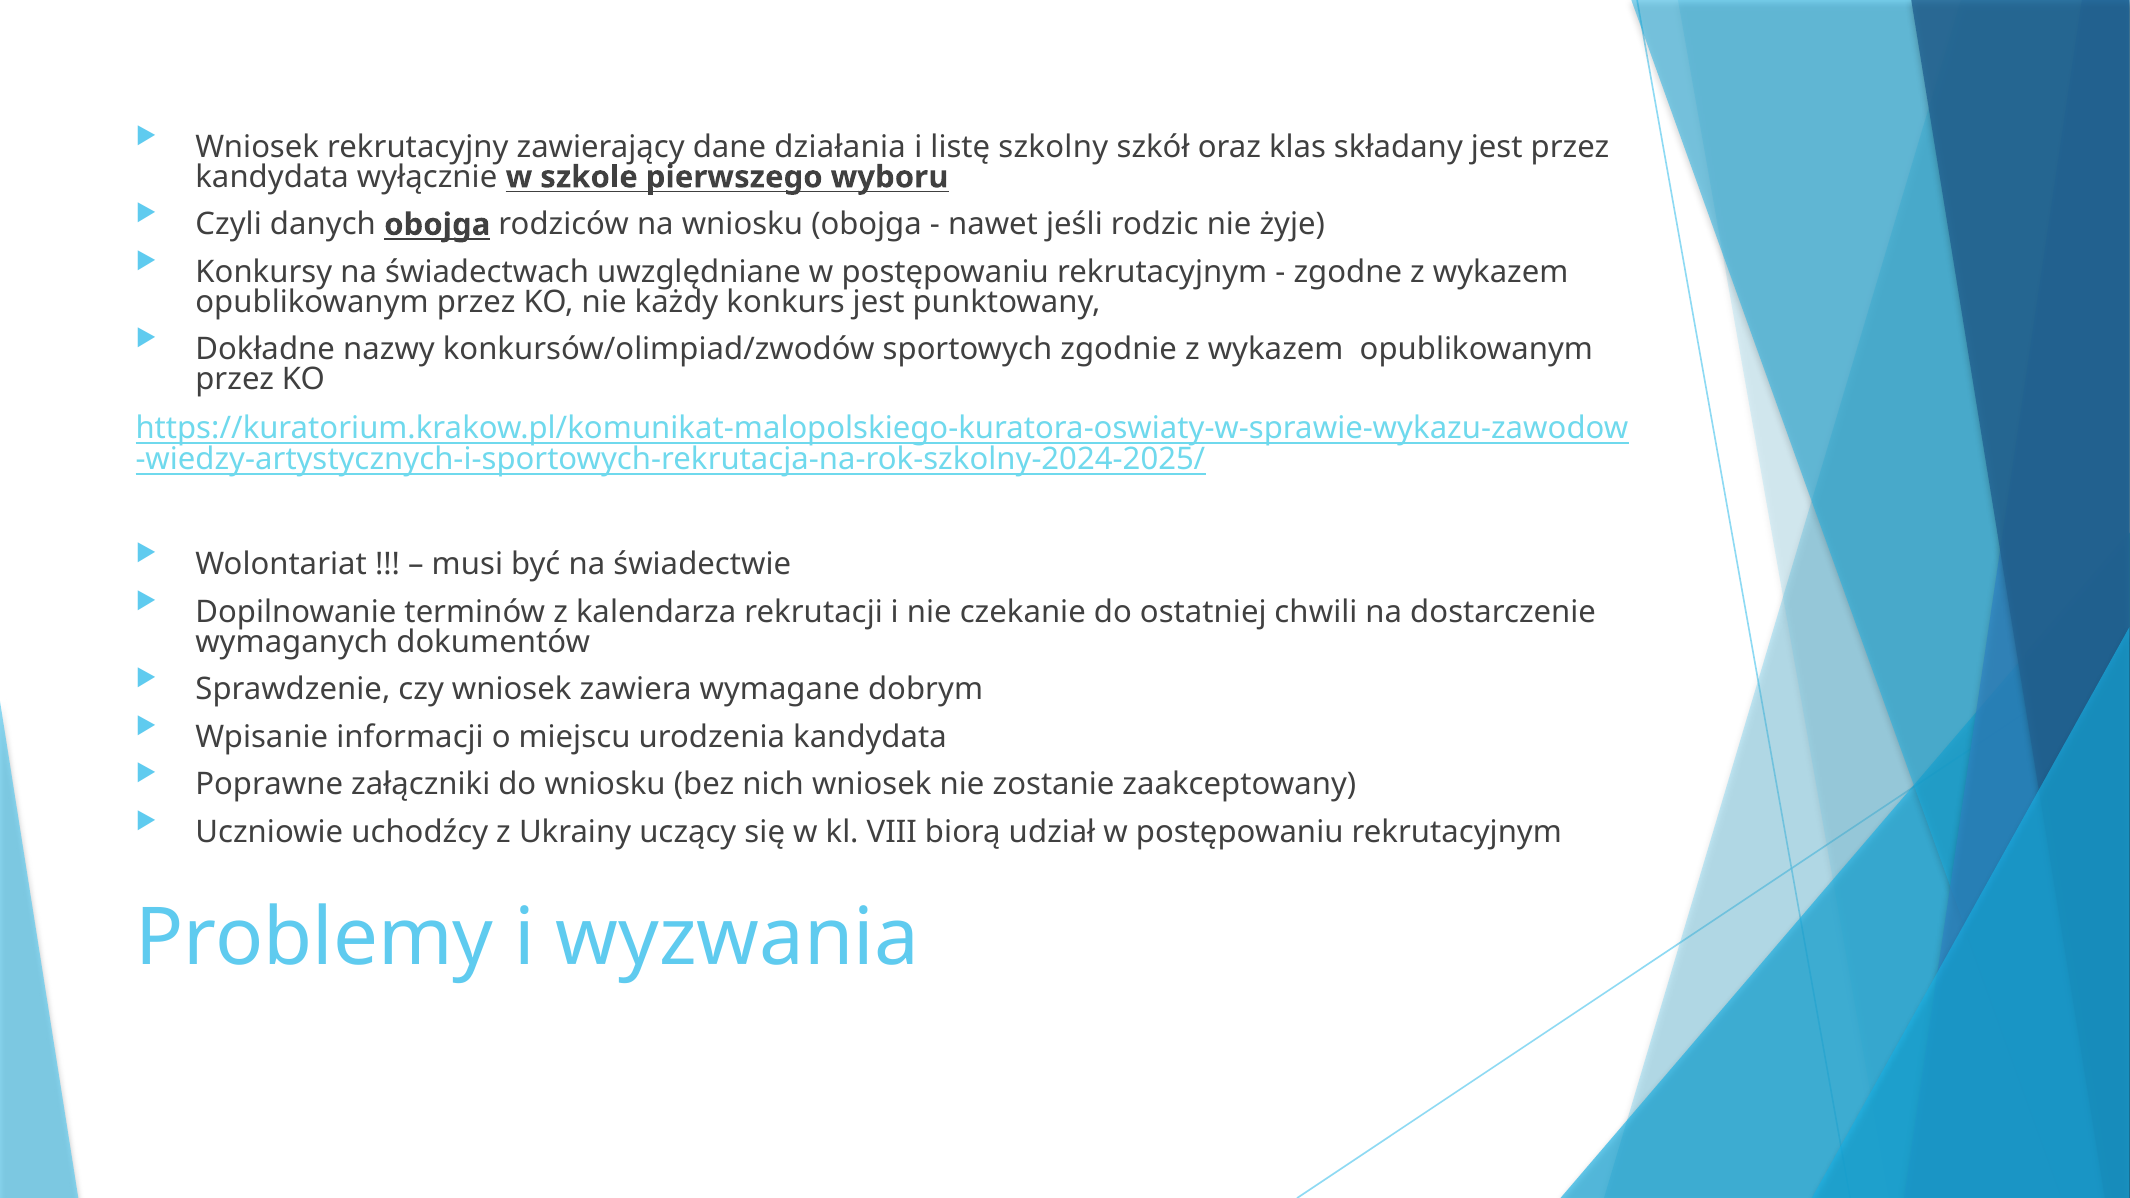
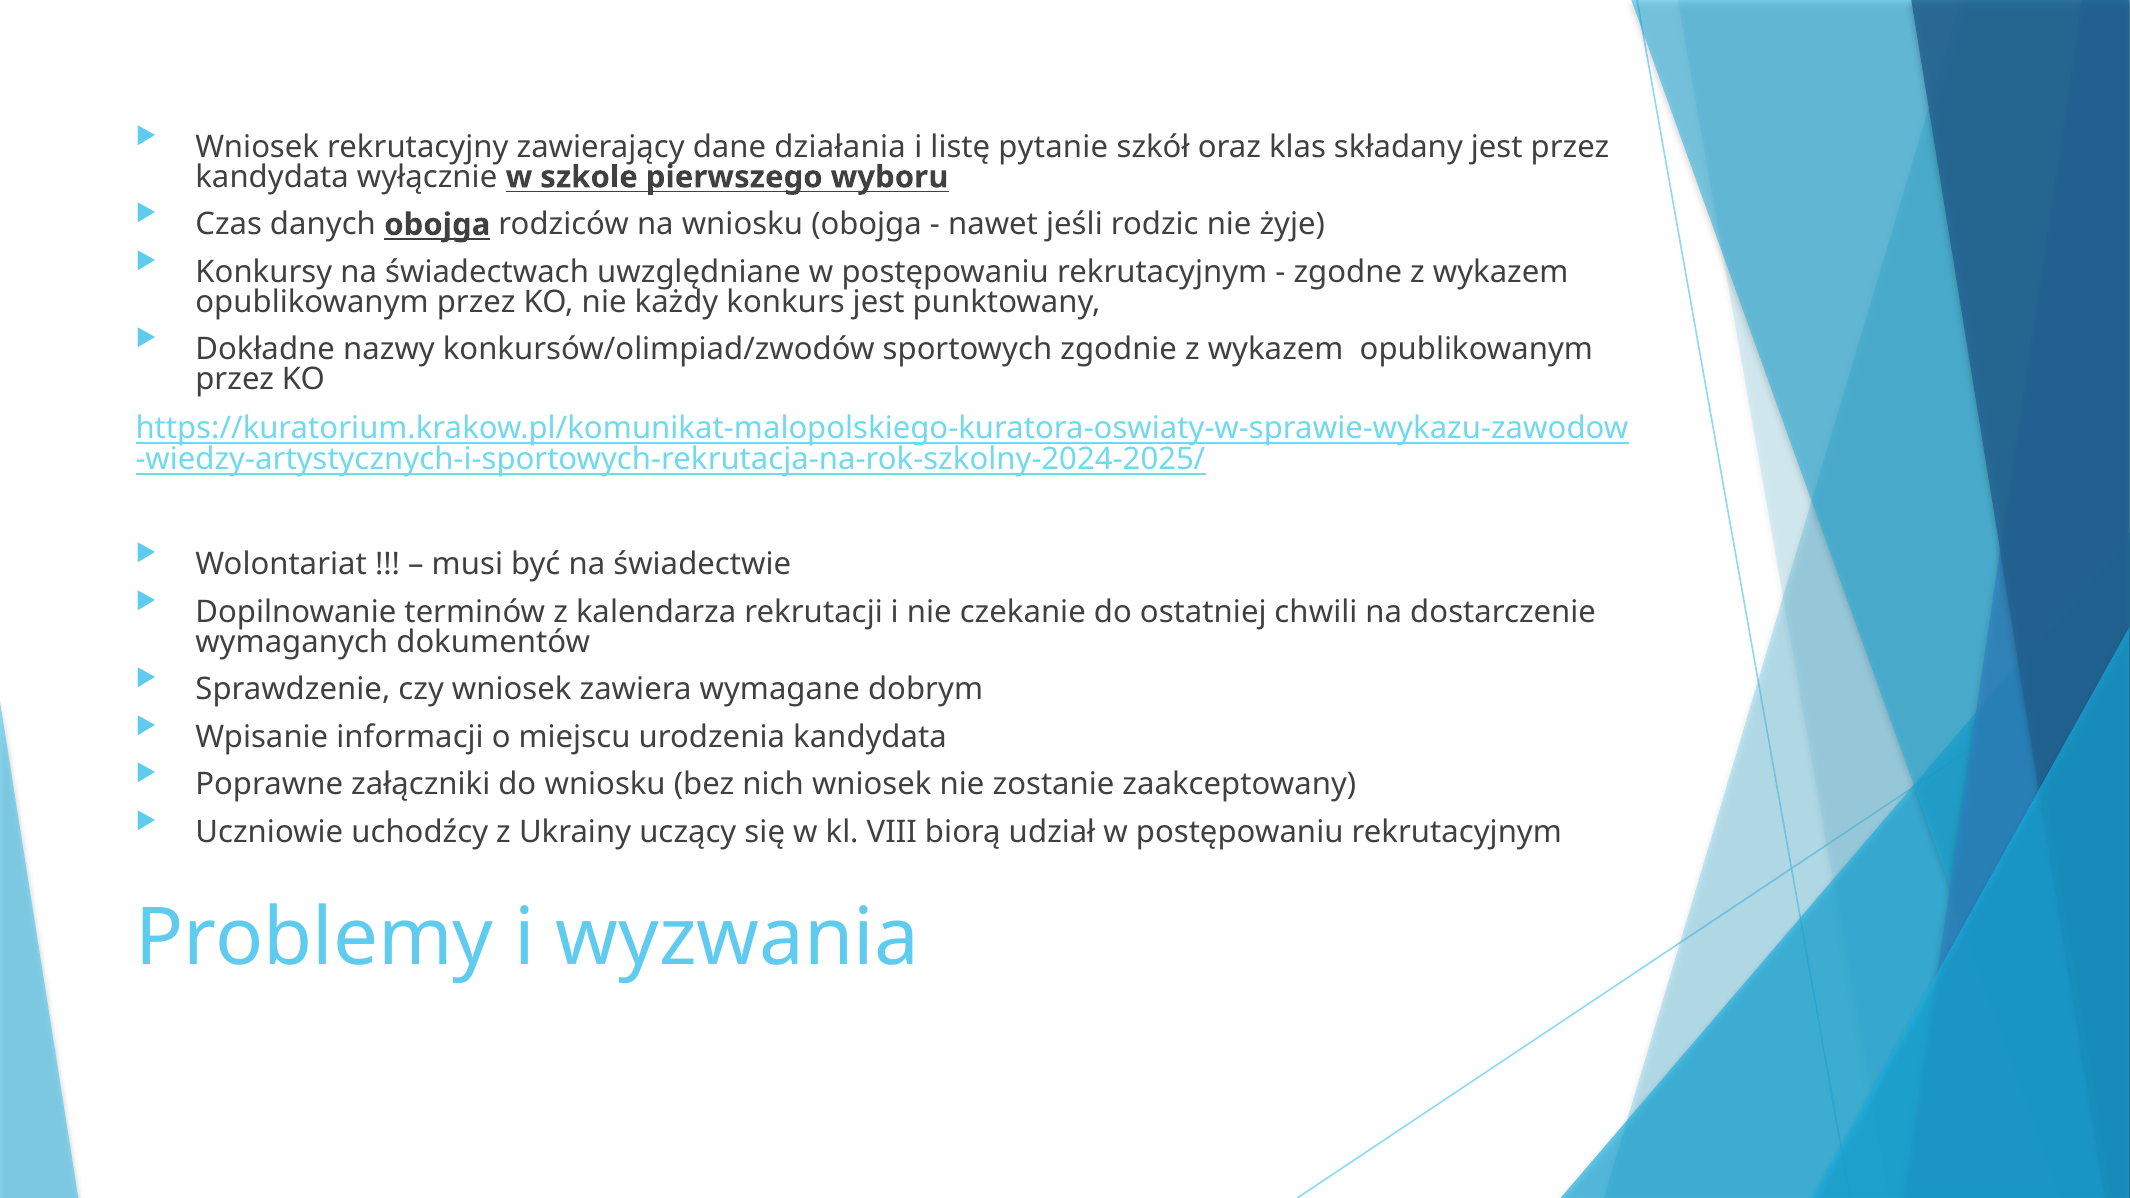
szkolny: szkolny -> pytanie
Czyli: Czyli -> Czas
